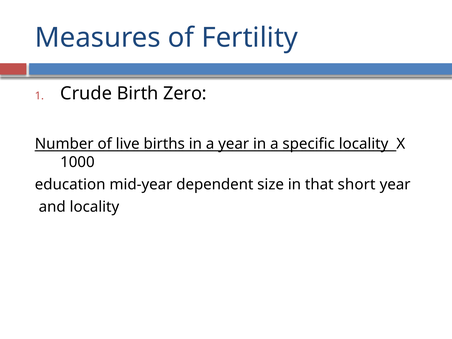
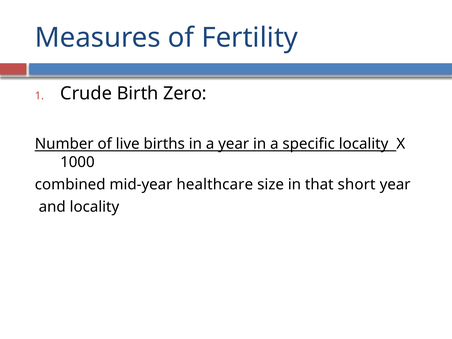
education: education -> combined
dependent: dependent -> healthcare
